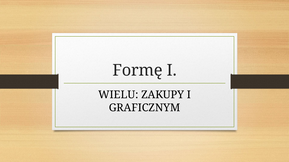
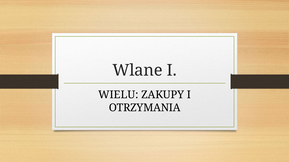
Formę: Formę -> Wlane
GRAFICZNYM: GRAFICZNYM -> OTRZYMANIA
